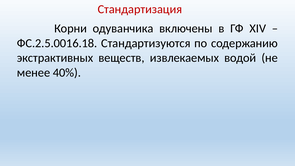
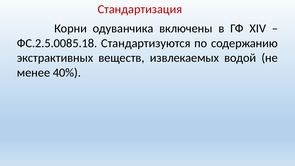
ФС.2.5.0016.18: ФС.2.5.0016.18 -> ФС.2.5.0085.18
